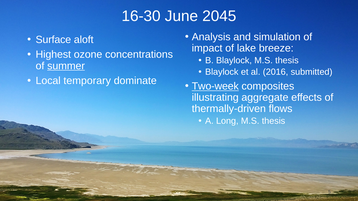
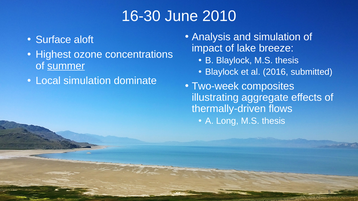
2045: 2045 -> 2010
Local temporary: temporary -> simulation
Two-week underline: present -> none
